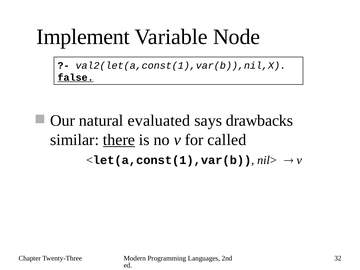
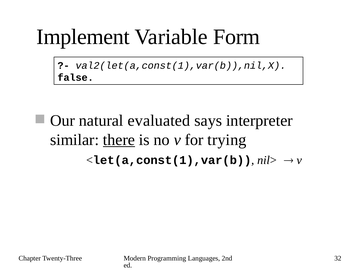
Node: Node -> Form
false underline: present -> none
drawbacks: drawbacks -> interpreter
called: called -> trying
